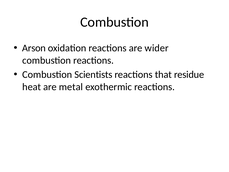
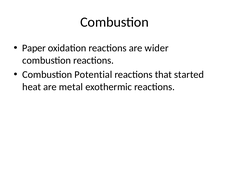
Arson: Arson -> Paper
Scientists: Scientists -> Potential
residue: residue -> started
